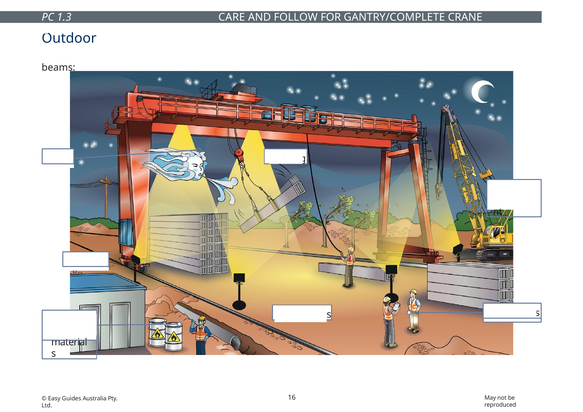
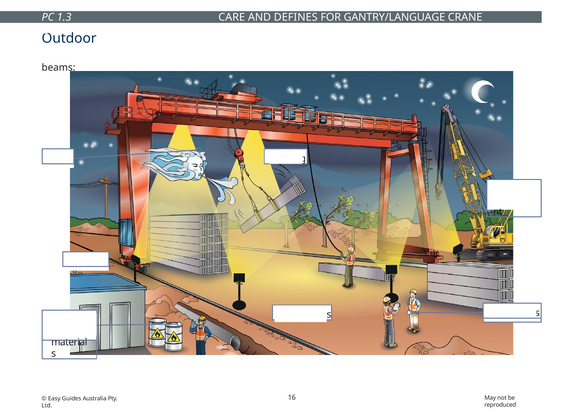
FOLLOW: FOLLOW -> DEFINES
GANTRY/COMPLETE: GANTRY/COMPLETE -> GANTRY/LANGUAGE
